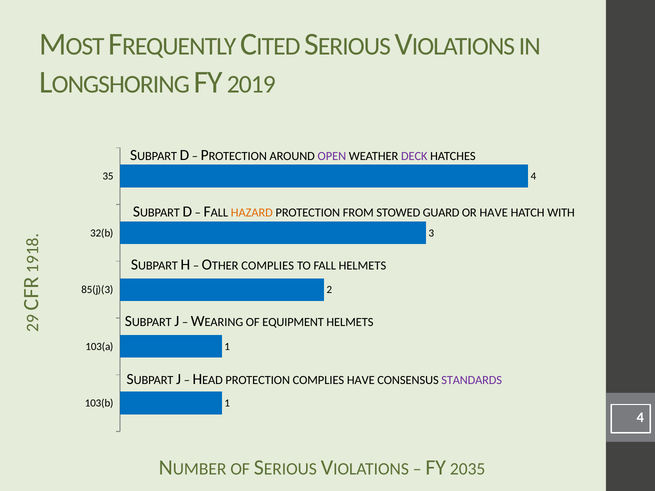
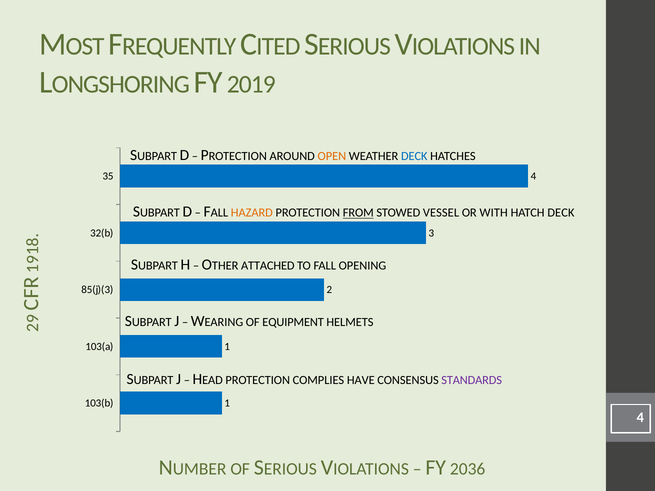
OPEN colour: purple -> orange
DECK at (414, 156) colour: purple -> blue
FROM underline: none -> present
GUARD: GUARD -> VESSEL
OR HAVE: HAVE -> WITH
HATCH WITH: WITH -> DECK
COMPLIES at (268, 266): COMPLIES -> ATTACHED
FALL HELMETS: HELMETS -> OPENING
2035: 2035 -> 2036
